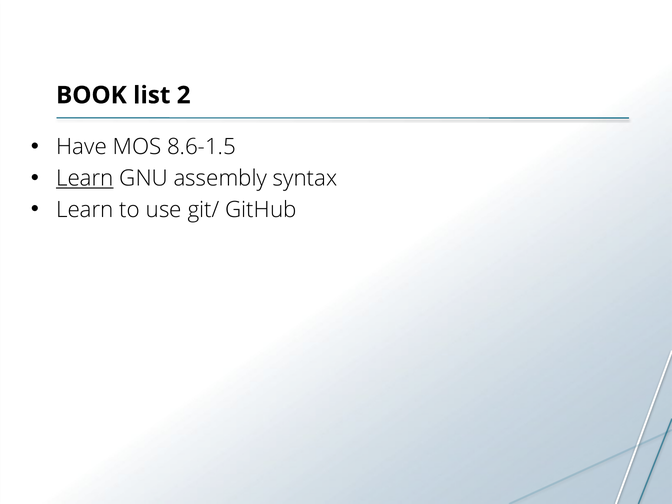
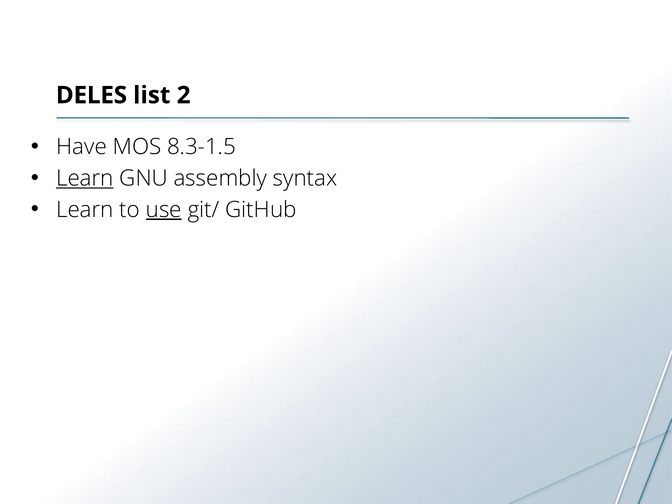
BOOK: BOOK -> DELES
8.6-1.5: 8.6-1.5 -> 8.3-1.5
use underline: none -> present
